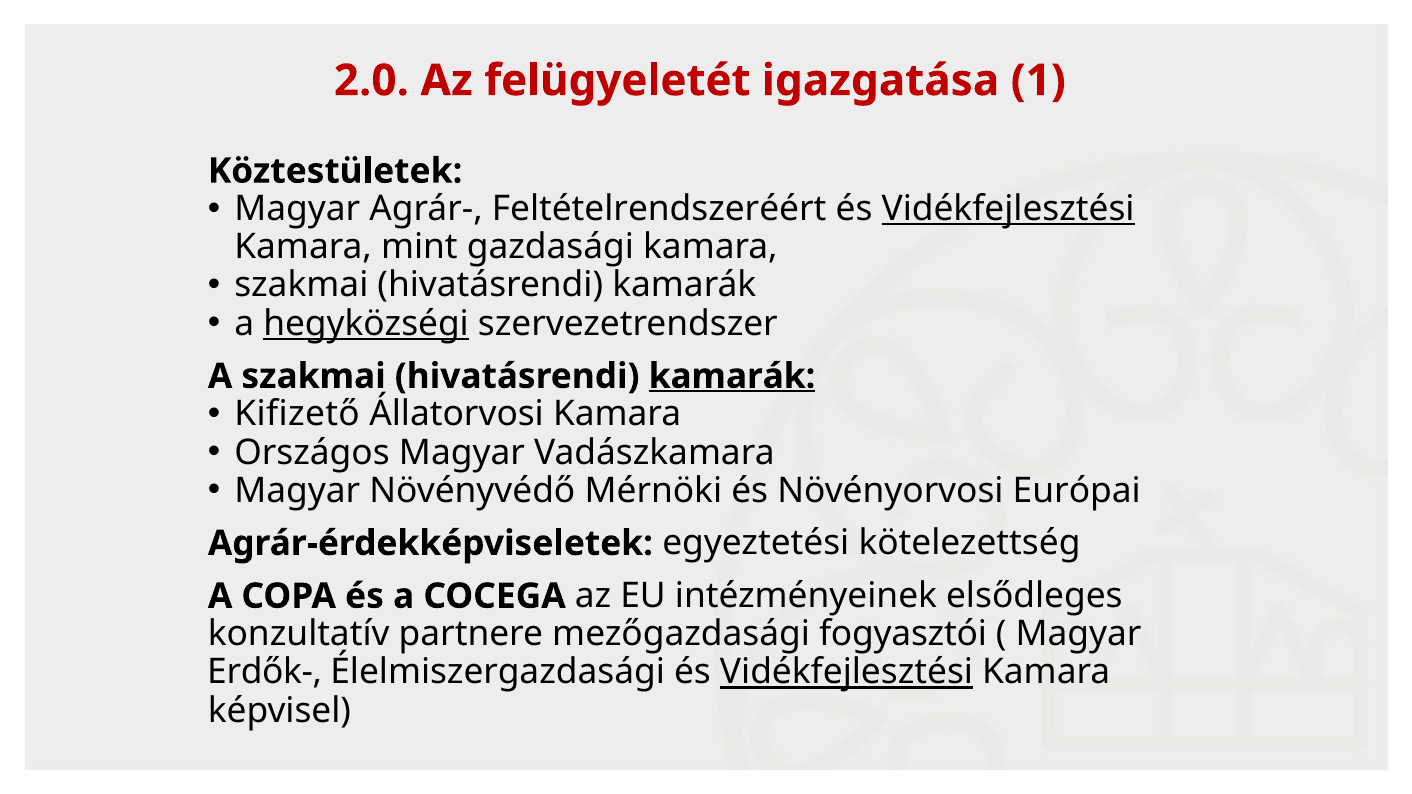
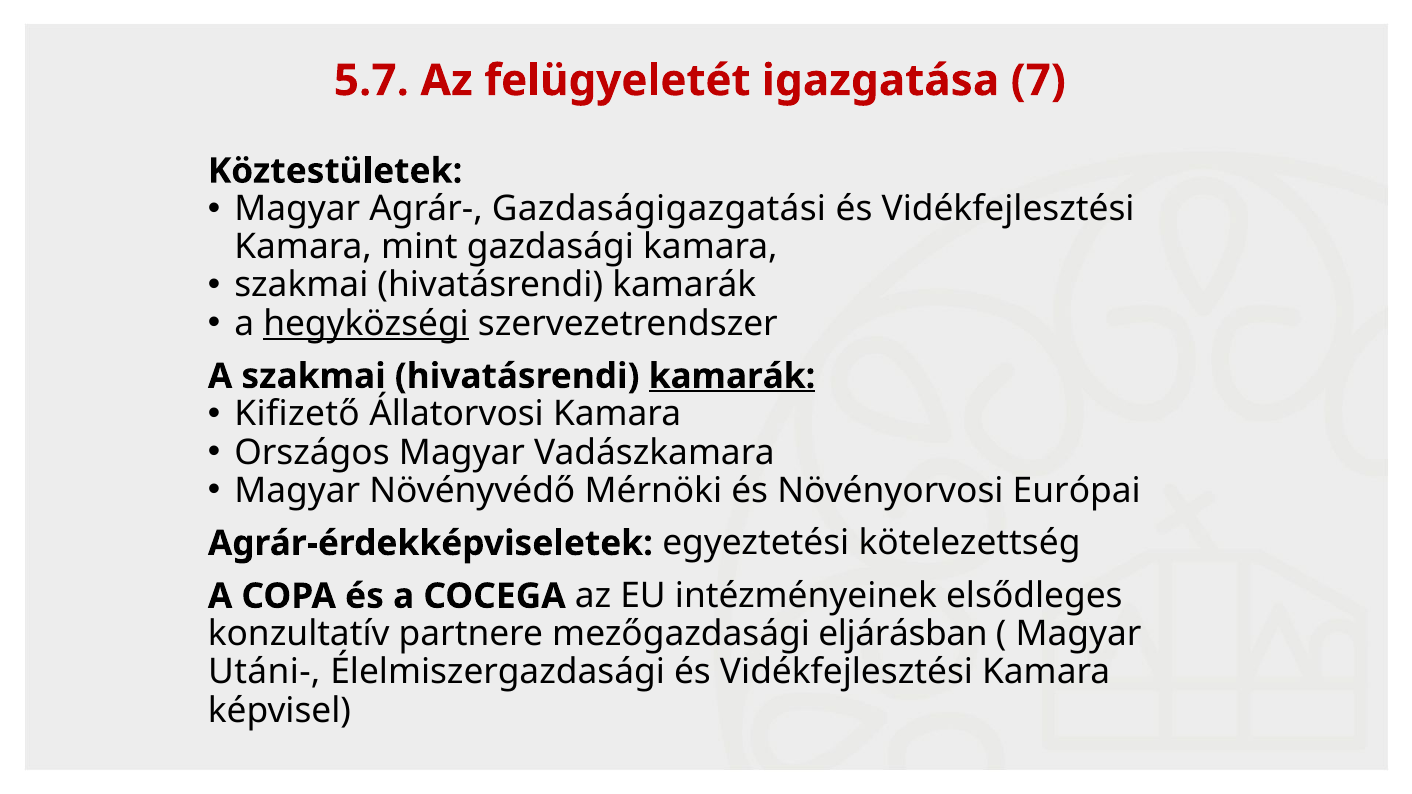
2.0: 2.0 -> 5.7
1: 1 -> 7
Feltételrendszeréért: Feltételrendszeréért -> Gazdaságigazgatási
Vidékfejlesztési at (1008, 209) underline: present -> none
fogyasztói: fogyasztói -> eljárásban
Erdők-: Erdők- -> Utáni-
Vidékfejlesztési at (847, 673) underline: present -> none
